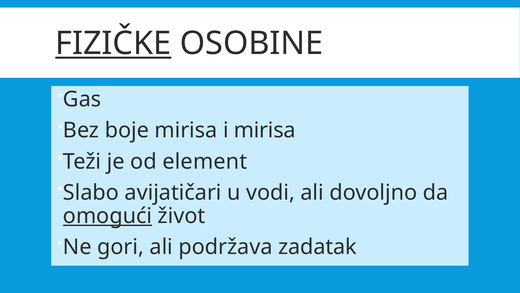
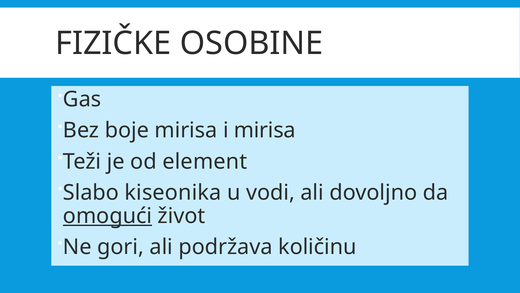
FIZIČKE underline: present -> none
avijatičari: avijatičari -> kiseonika
zadatak: zadatak -> količinu
